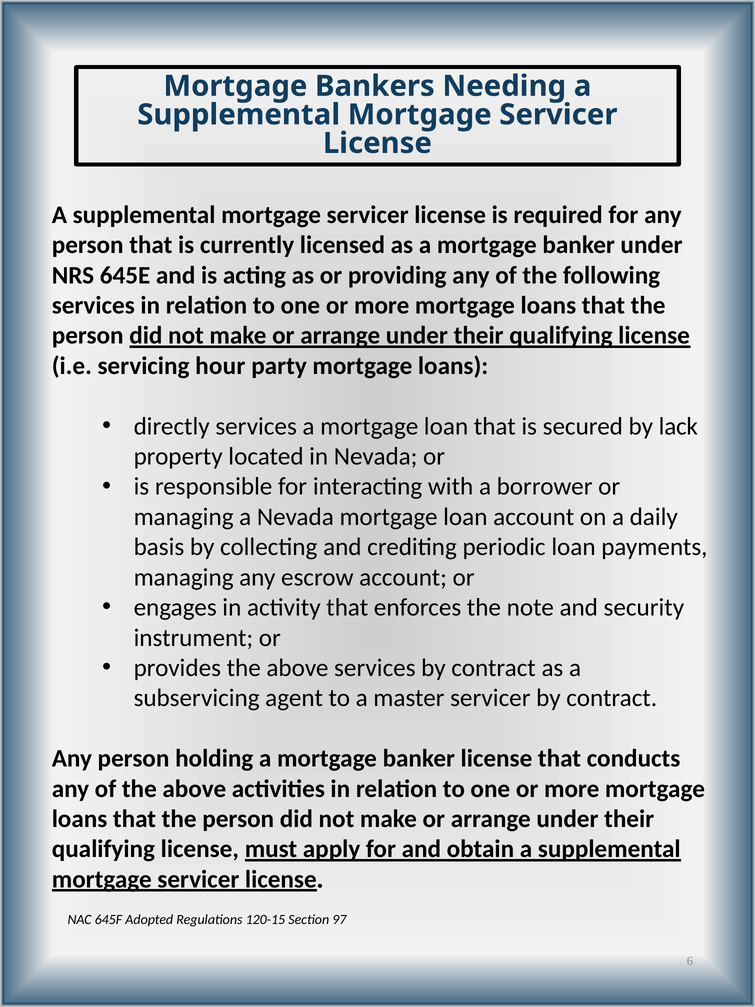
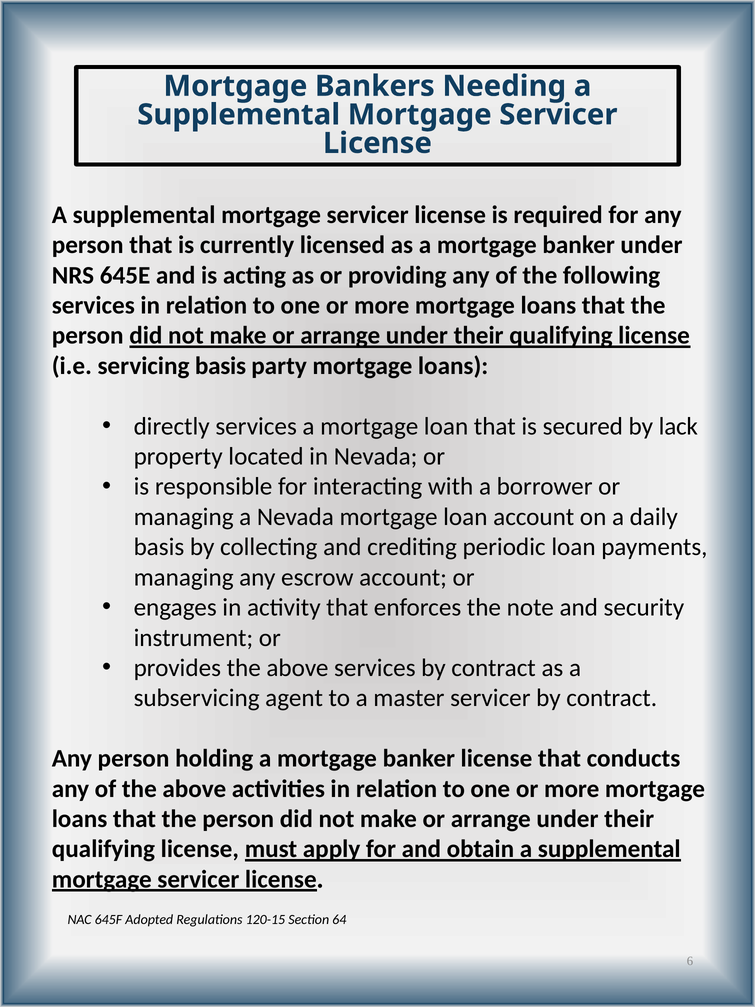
servicing hour: hour -> basis
97: 97 -> 64
